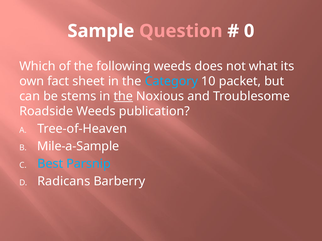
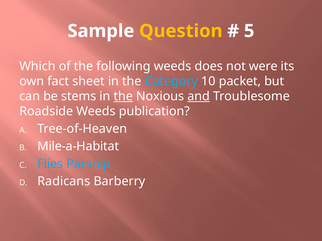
Question colour: pink -> yellow
0: 0 -> 5
what: what -> were
and underline: none -> present
Mile-a-Sample: Mile-a-Sample -> Mile-a-Habitat
Best: Best -> Flies
